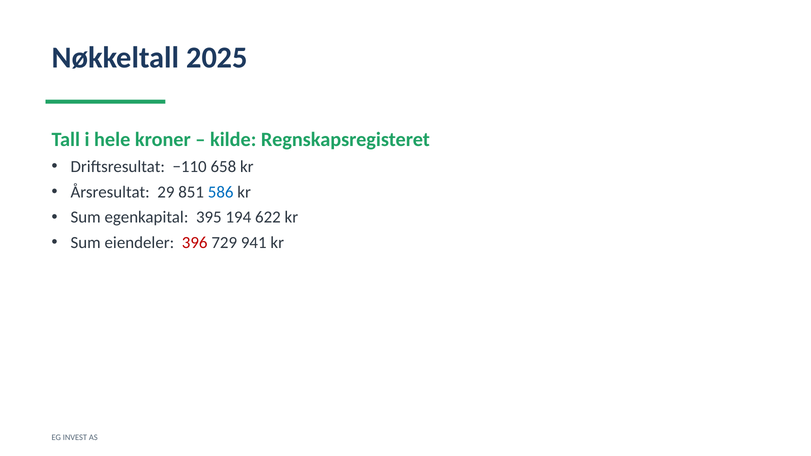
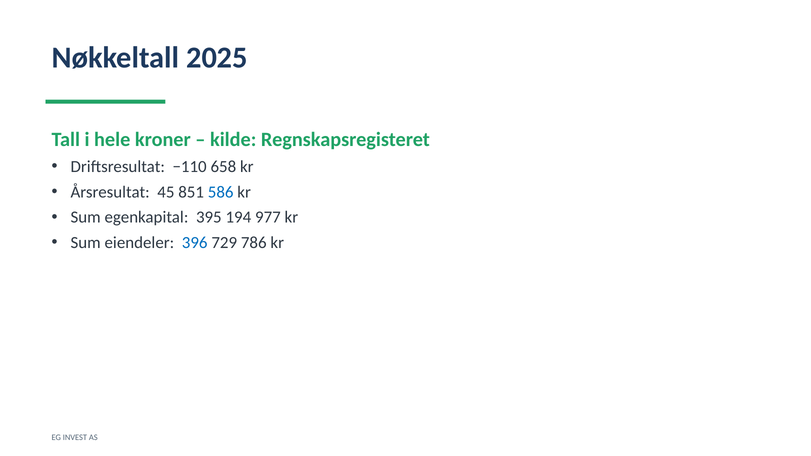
29: 29 -> 45
622: 622 -> 977
396 colour: red -> blue
941: 941 -> 786
